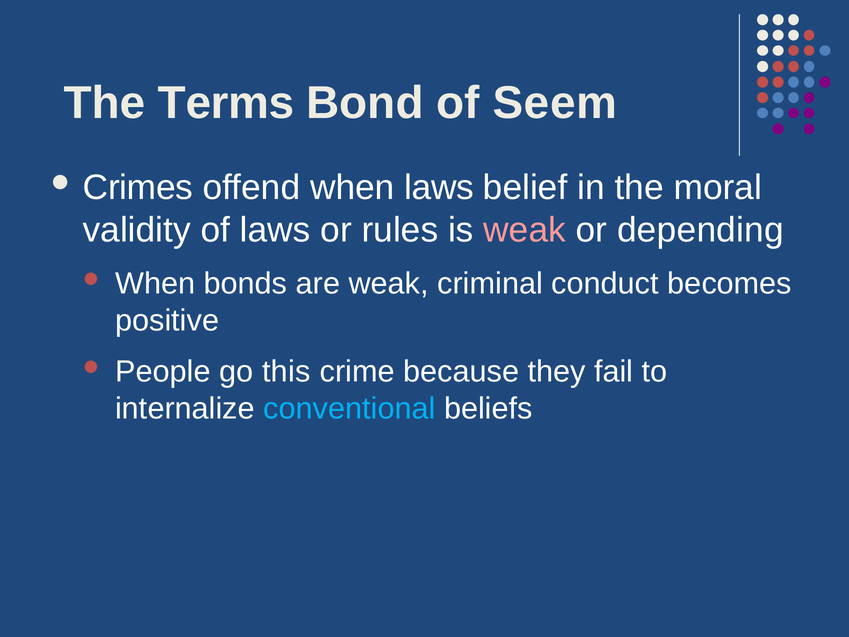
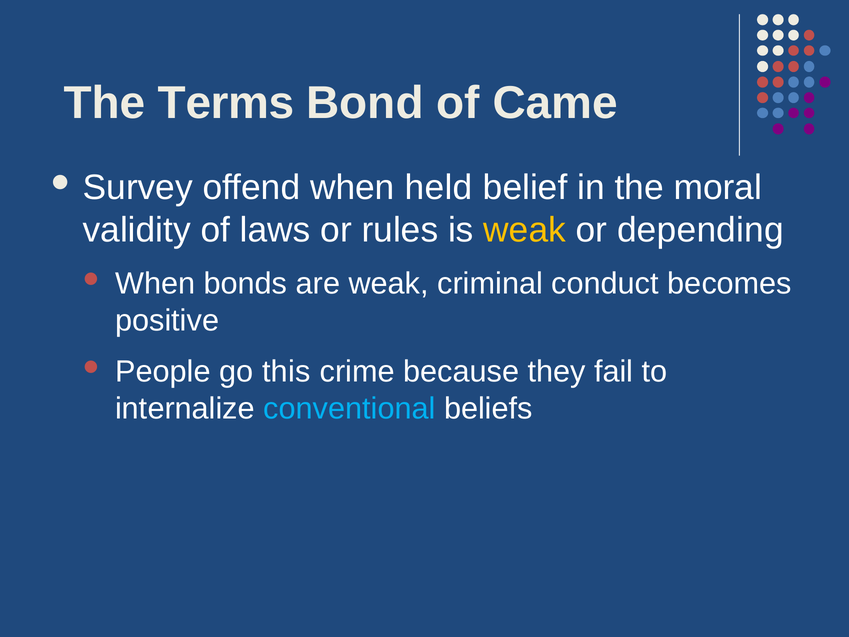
Seem: Seem -> Came
Crimes: Crimes -> Survey
when laws: laws -> held
weak at (525, 230) colour: pink -> yellow
